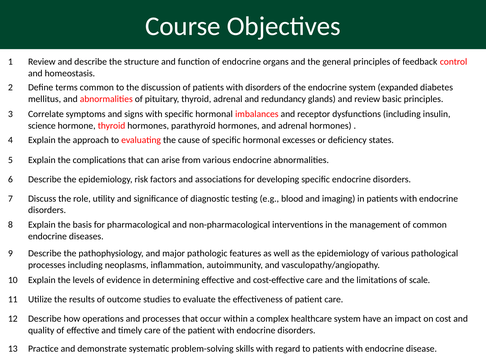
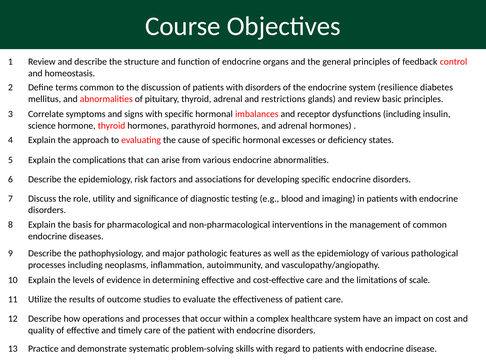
expanded: expanded -> resilience
redundancy: redundancy -> restrictions
